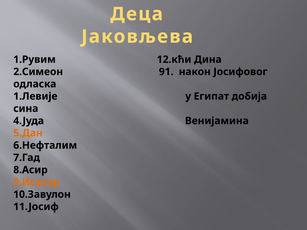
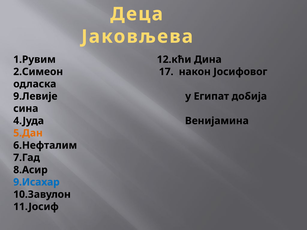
91: 91 -> 17
1.Левије: 1.Левије -> 9.Левије
9.Исахар colour: orange -> blue
